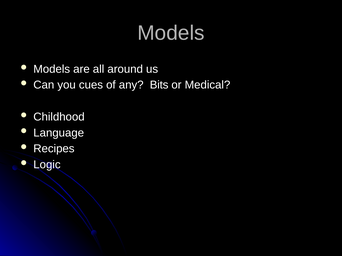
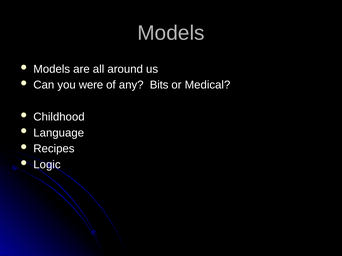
cues: cues -> were
